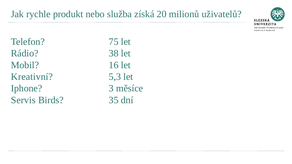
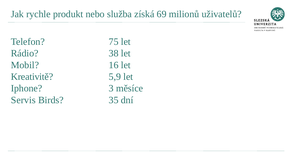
20: 20 -> 69
Kreativní: Kreativní -> Kreativitě
5,3: 5,3 -> 5,9
